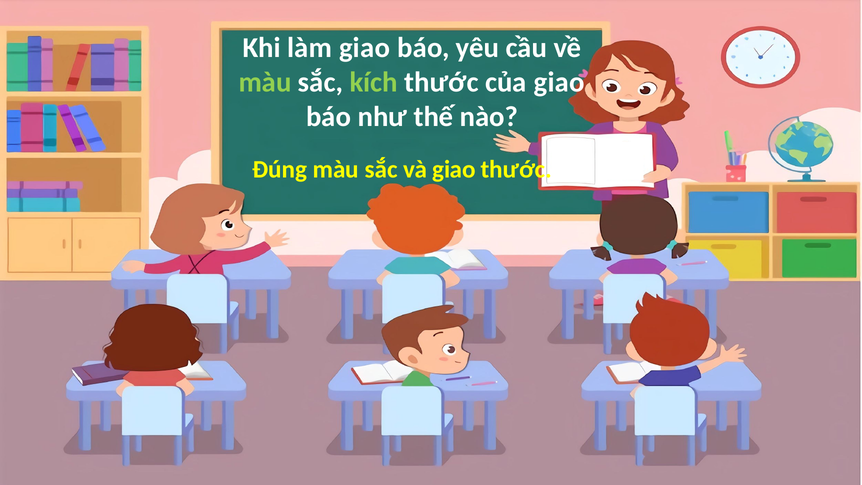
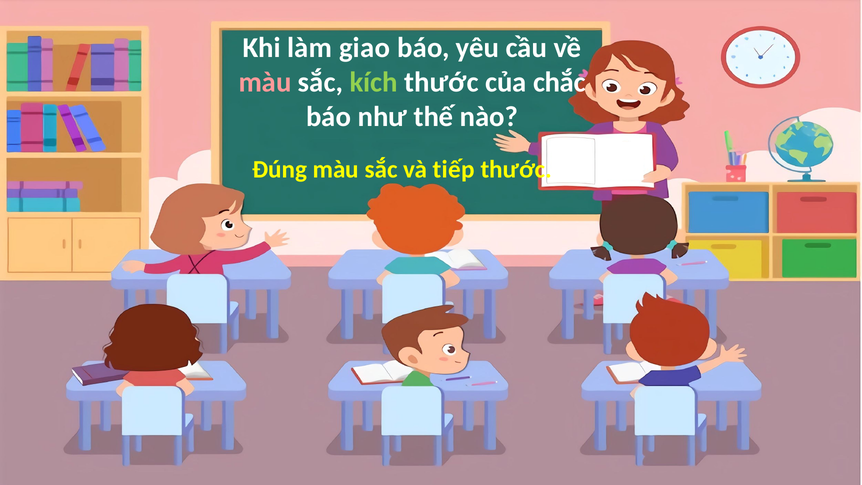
màu at (265, 82) colour: light green -> pink
của giao: giao -> chắc
và giao: giao -> tiếp
